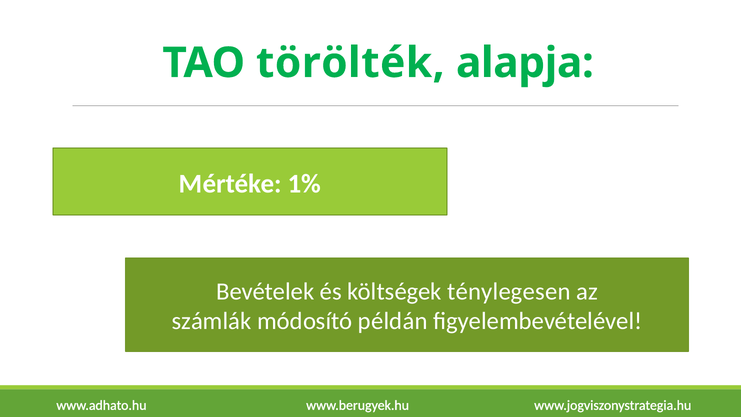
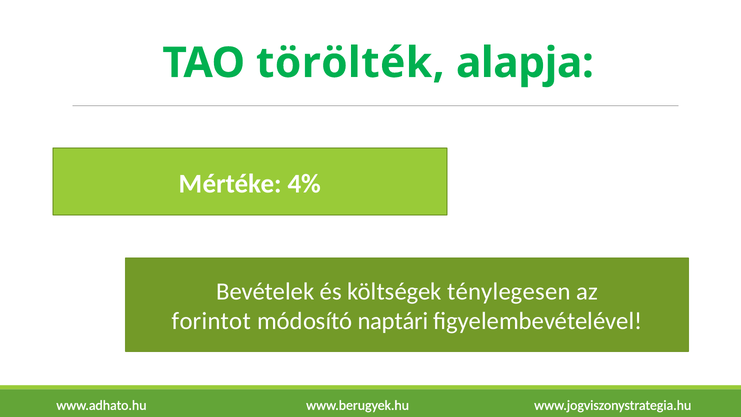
1%: 1% -> 4%
számlák: számlák -> forintot
példán: példán -> naptári
